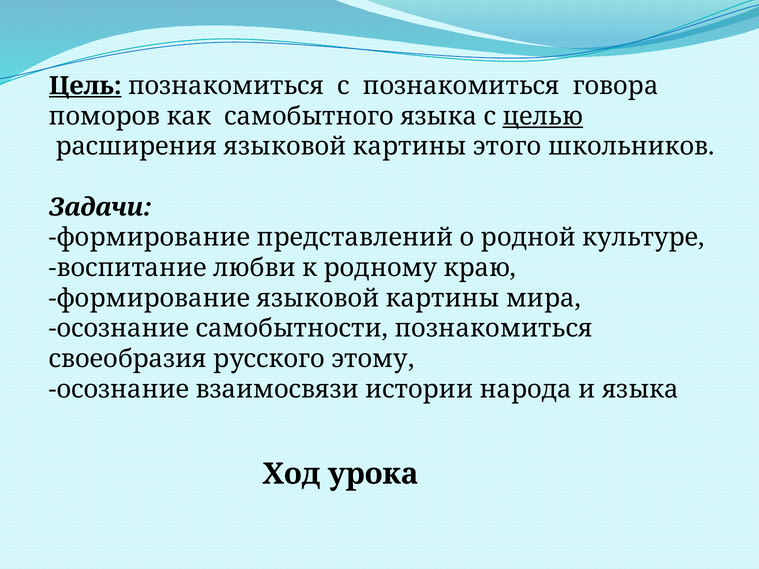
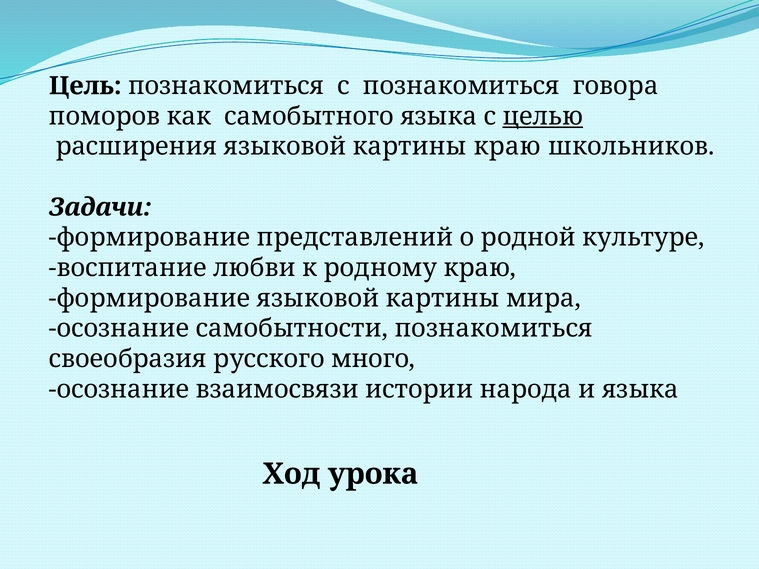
Цель underline: present -> none
картины этого: этого -> краю
этому: этому -> много
